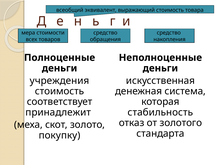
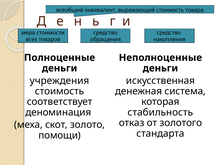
принадлежит: принадлежит -> деноминация
покупку: покупку -> помощи
